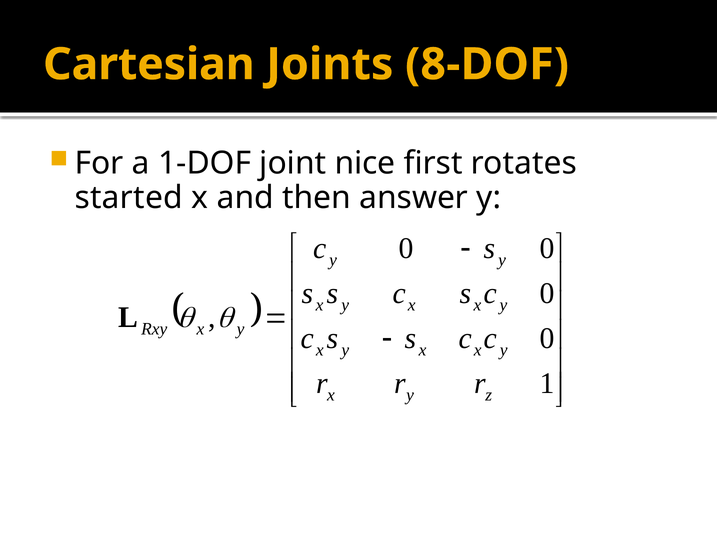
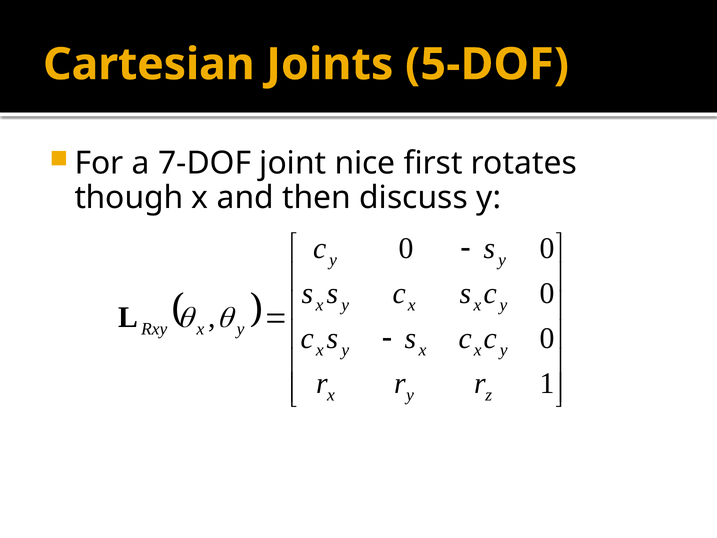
8-DOF: 8-DOF -> 5-DOF
1-DOF: 1-DOF -> 7-DOF
started: started -> though
answer: answer -> discuss
